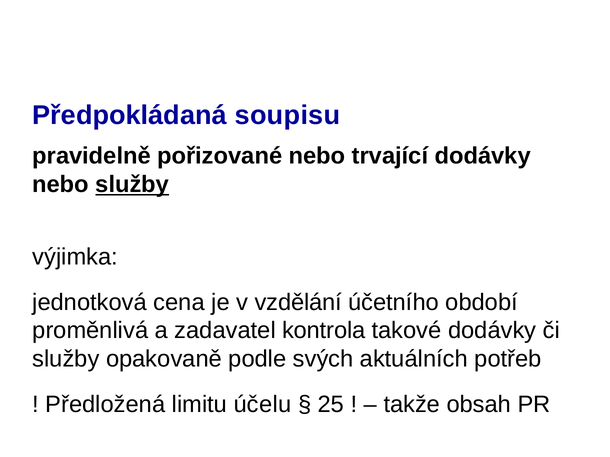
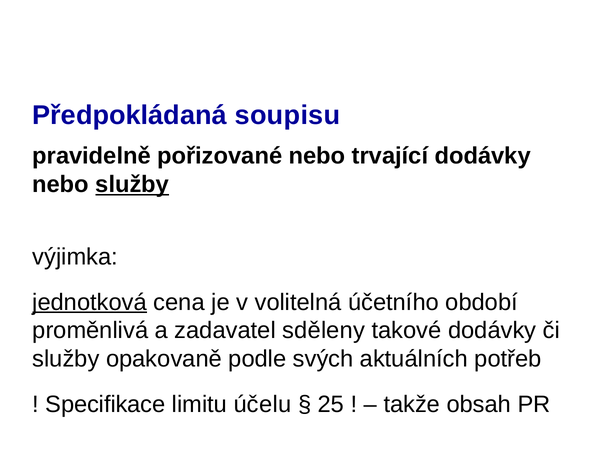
jednotková underline: none -> present
vzdělání: vzdělání -> volitelná
kontrola: kontrola -> sděleny
Předložená: Předložená -> Specifikace
